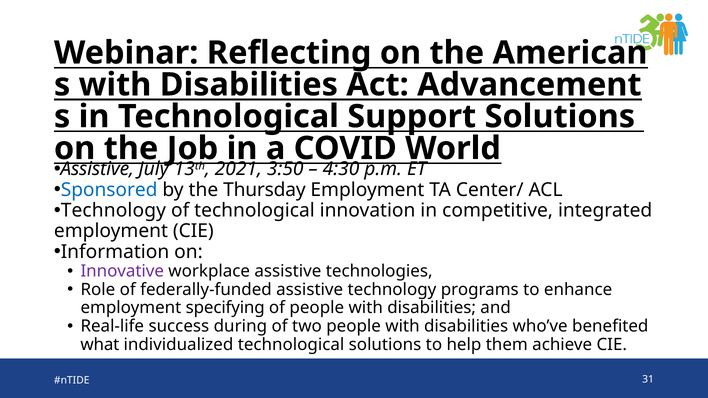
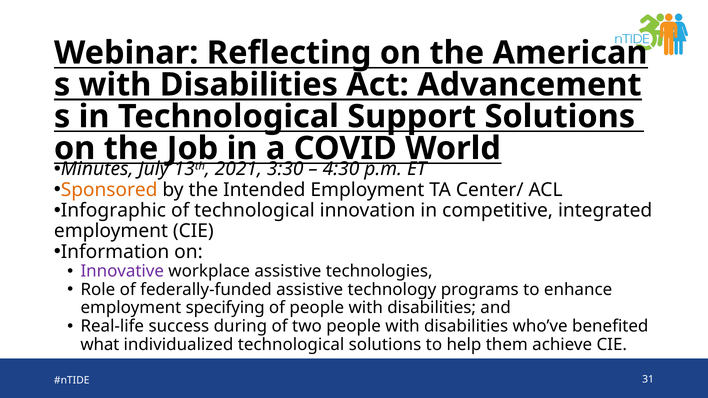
Assistive at (97, 169): Assistive -> Minutes
3:50: 3:50 -> 3:30
Sponsored colour: blue -> orange
Thursday: Thursday -> Intended
Technology at (113, 211): Technology -> Infographic
